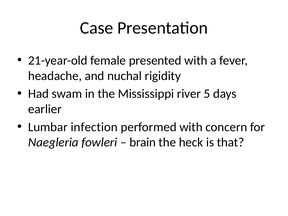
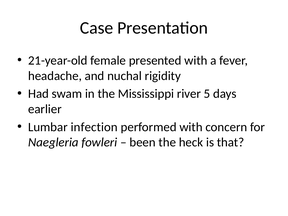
brain: brain -> been
